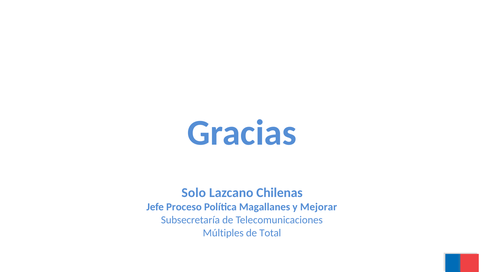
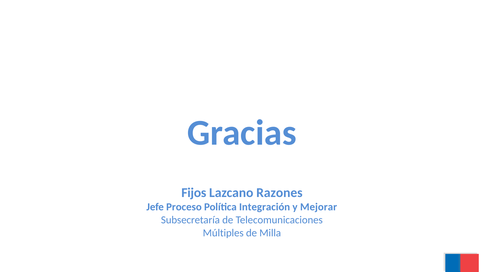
Solo: Solo -> Fijos
Chilenas: Chilenas -> Razones
Magallanes: Magallanes -> Integración
Total: Total -> Milla
